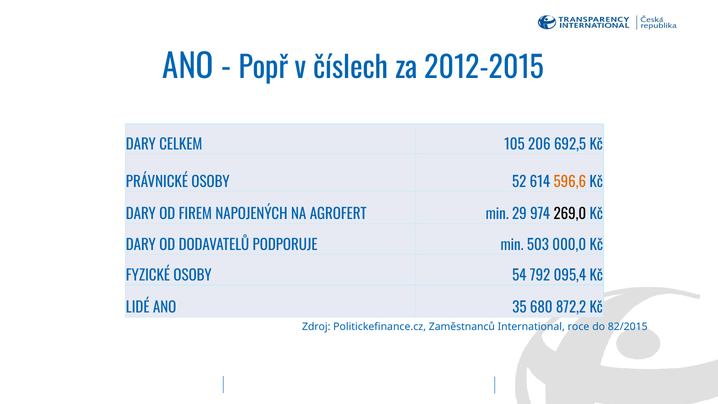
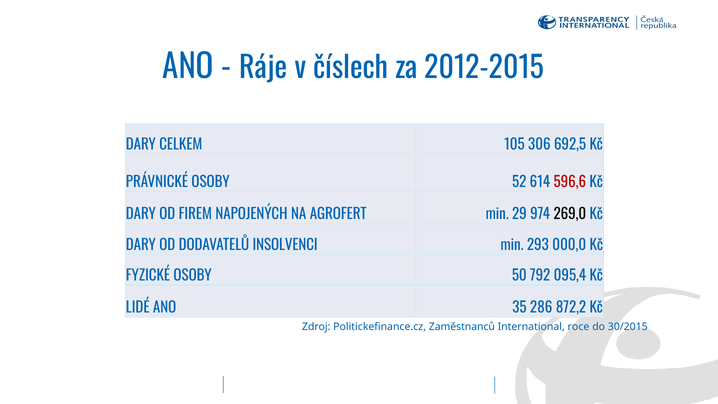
Popř: Popř -> Ráje
206: 206 -> 306
596,6 colour: orange -> red
PODPORUJE: PODPORUJE -> INSOLVENCI
503: 503 -> 293
54: 54 -> 50
680: 680 -> 286
82/2015: 82/2015 -> 30/2015
